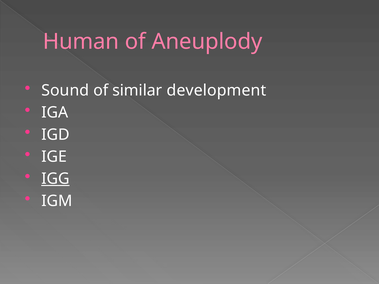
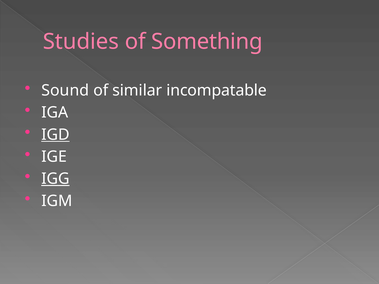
Human: Human -> Studies
Aneuplody: Aneuplody -> Something
development: development -> incompatable
IGD underline: none -> present
